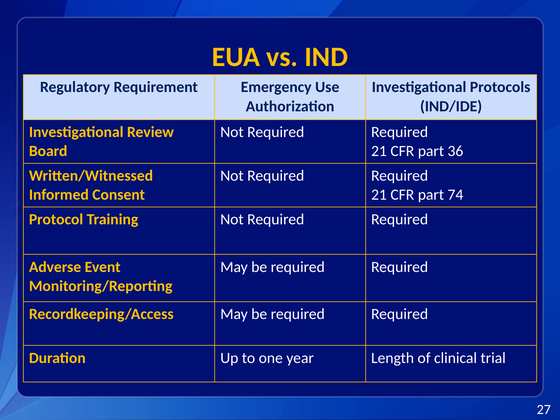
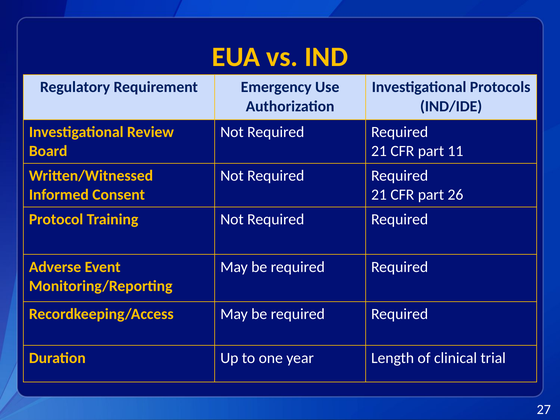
36: 36 -> 11
74: 74 -> 26
